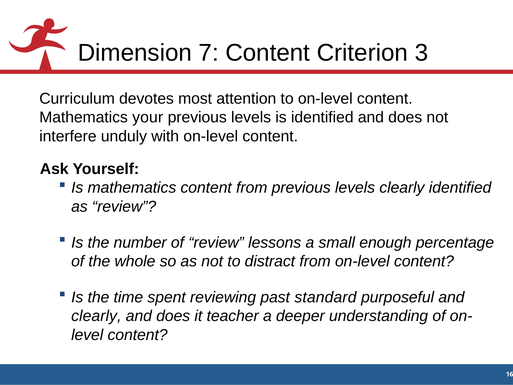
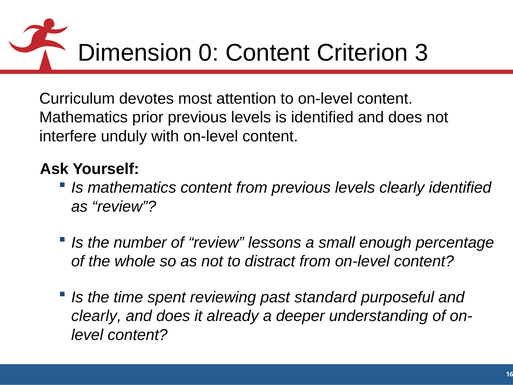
7: 7 -> 0
your: your -> prior
teacher: teacher -> already
